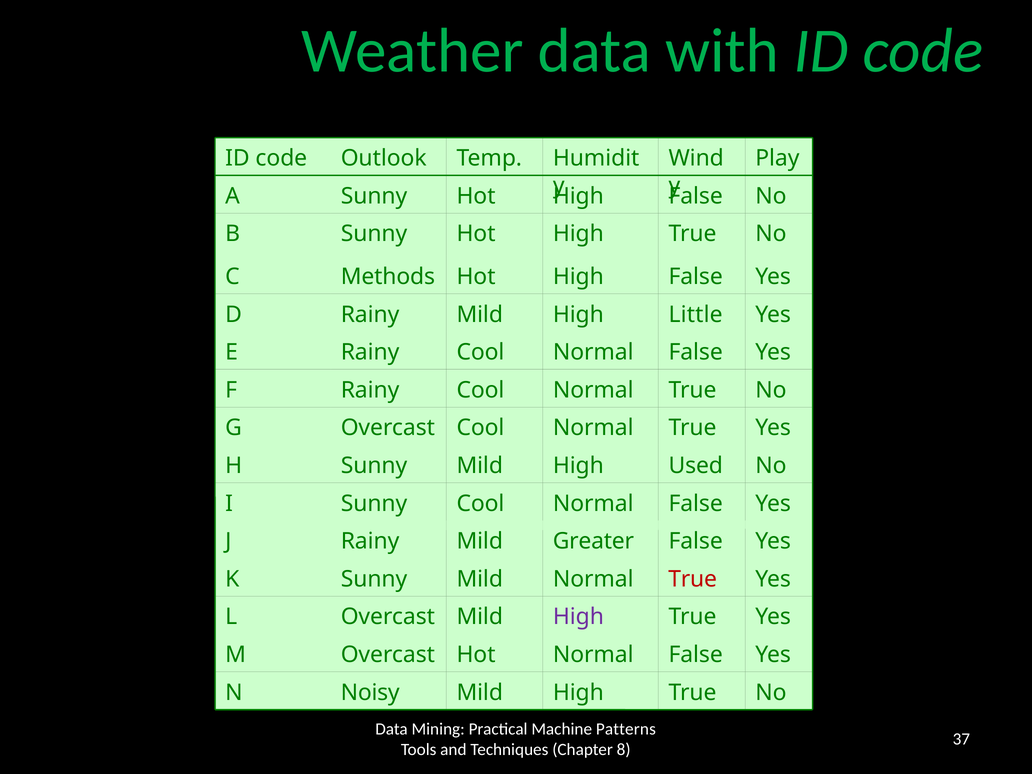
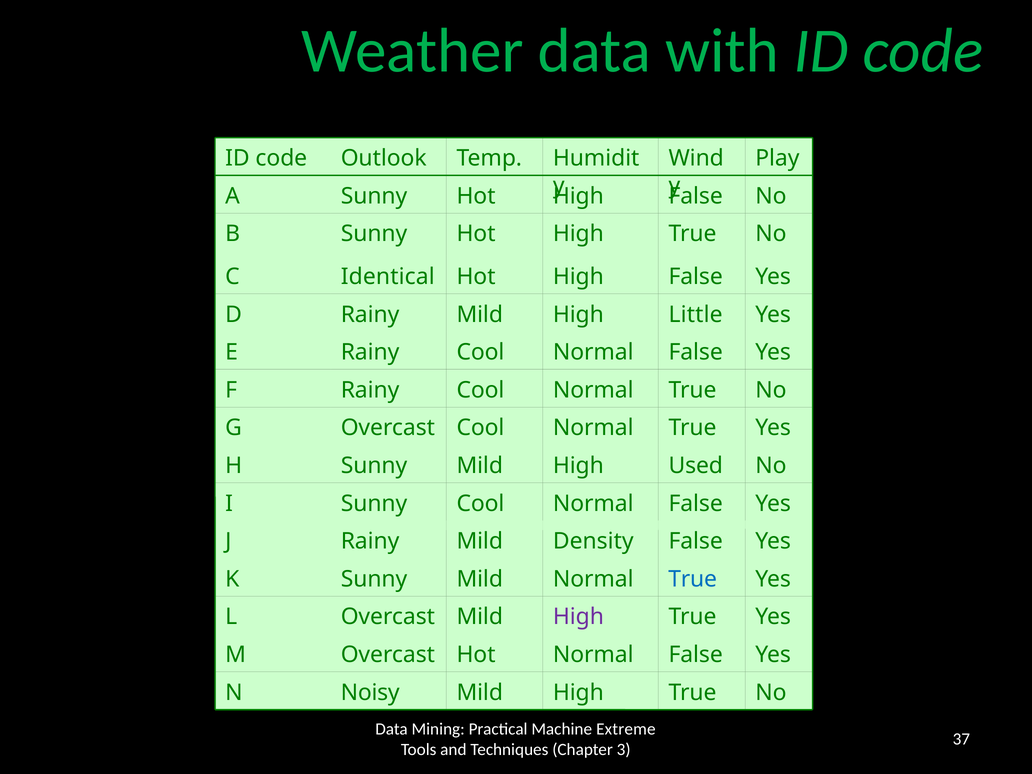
Methods: Methods -> Identical
Greater: Greater -> Density
True at (693, 579) colour: red -> blue
Patterns: Patterns -> Extreme
8: 8 -> 3
